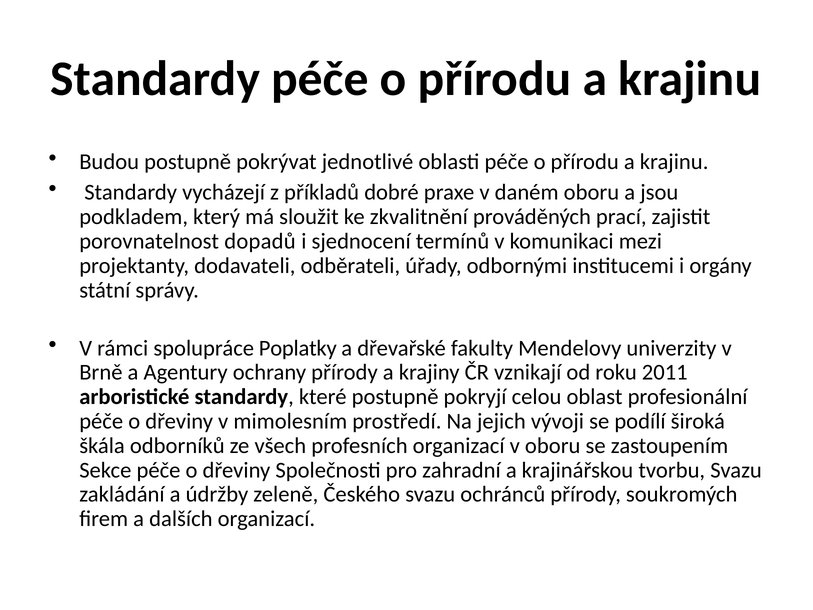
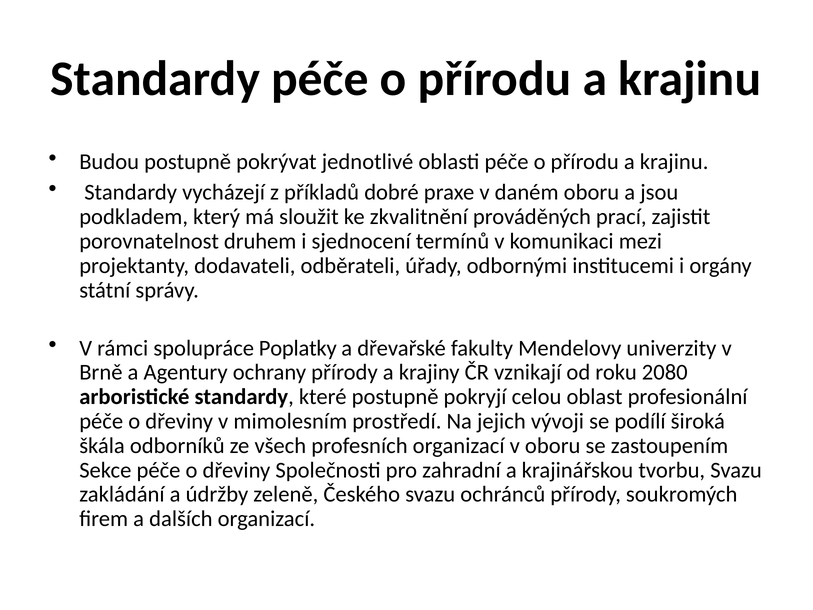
dopadů: dopadů -> druhem
2011: 2011 -> 2080
